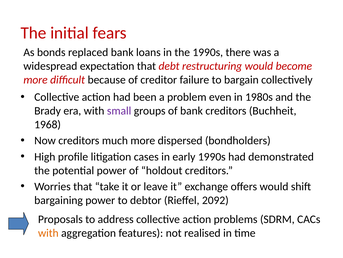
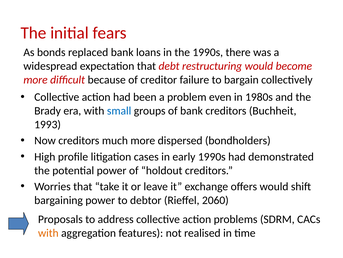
small colour: purple -> blue
1968: 1968 -> 1993
2092: 2092 -> 2060
